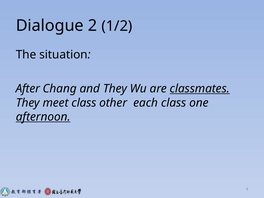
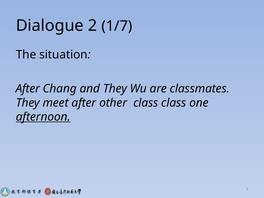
1/2: 1/2 -> 1/7
classmates underline: present -> none
meet class: class -> after
other each: each -> class
